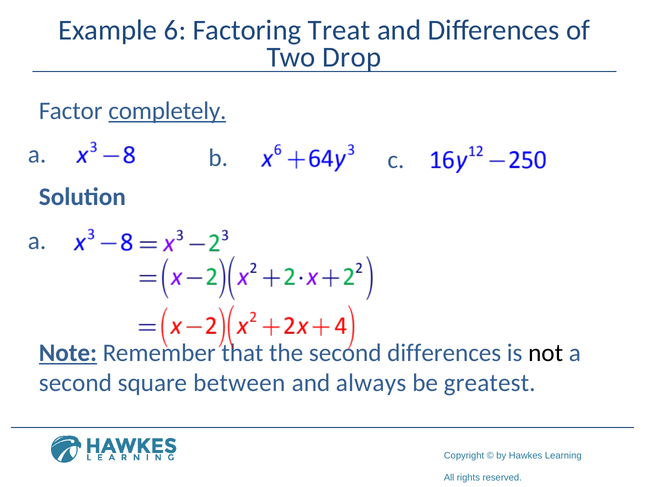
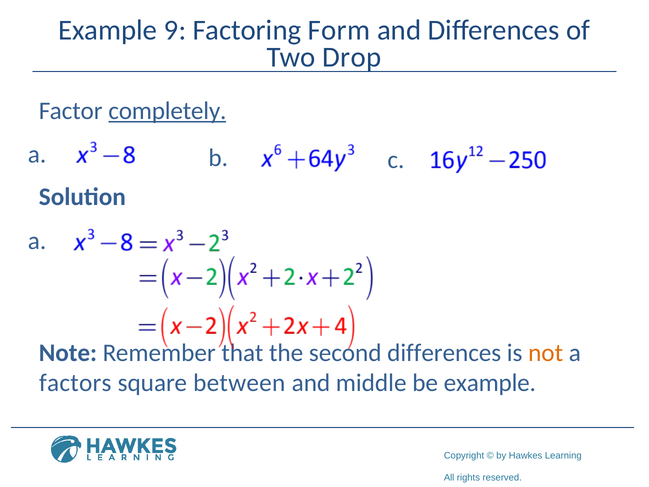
6: 6 -> 9
Treat: Treat -> Form
Note underline: present -> none
not colour: black -> orange
second at (75, 383): second -> factors
always: always -> middle
be greatest: greatest -> example
